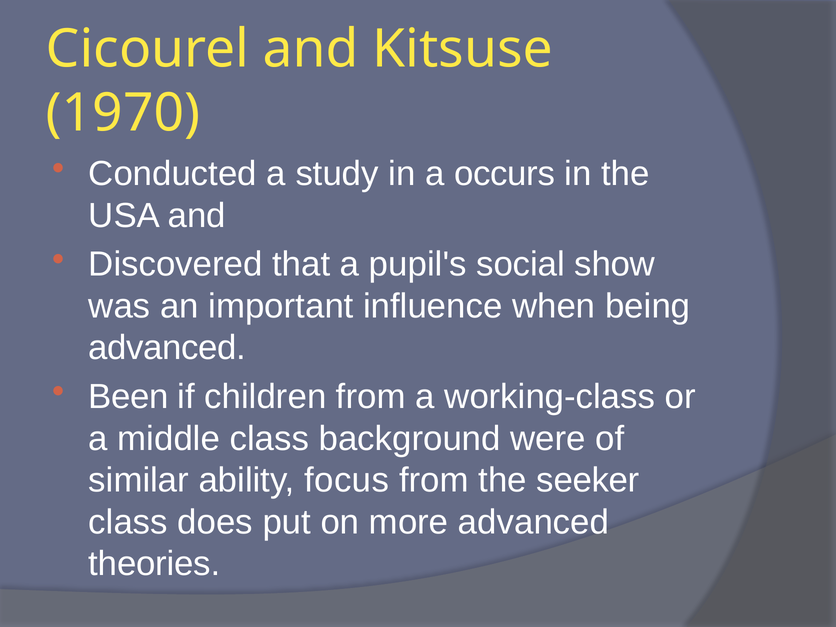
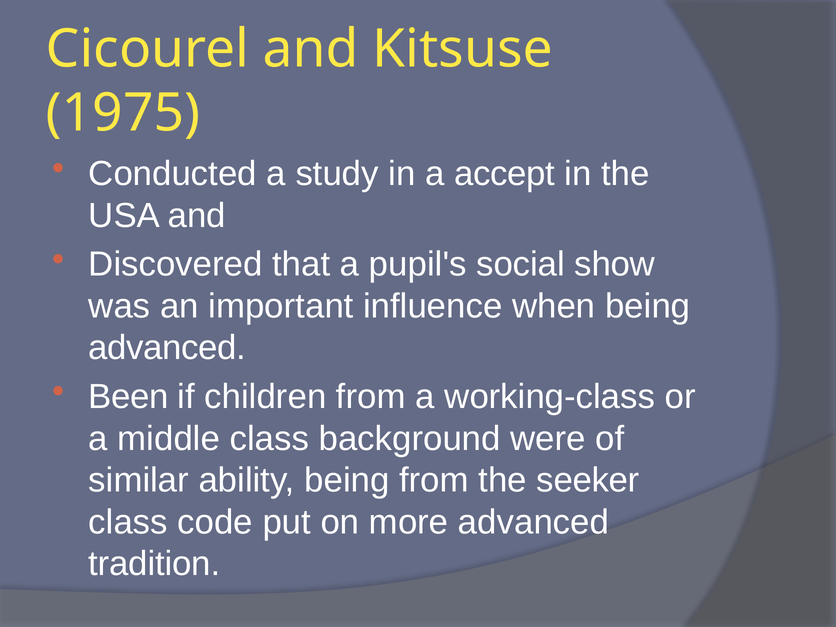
1970: 1970 -> 1975
occurs: occurs -> accept
ability focus: focus -> being
does: does -> code
theories: theories -> tradition
